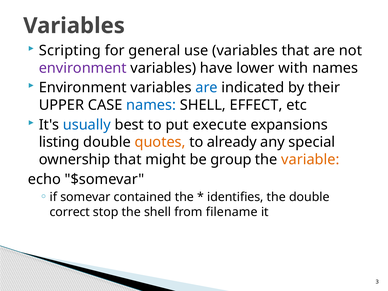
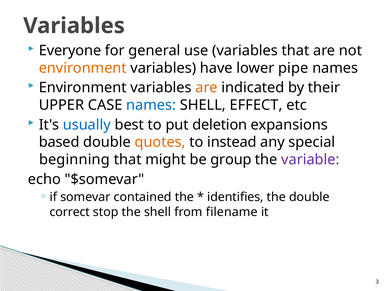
Scripting: Scripting -> Everyone
environment at (83, 68) colour: purple -> orange
with: with -> pipe
are at (207, 88) colour: blue -> orange
execute: execute -> deletion
listing: listing -> based
already: already -> instead
ownership: ownership -> beginning
variable colour: orange -> purple
